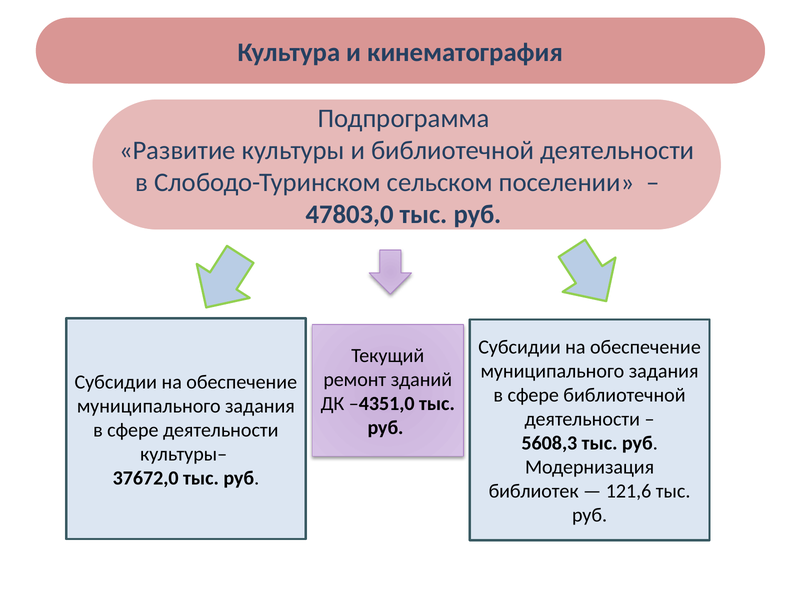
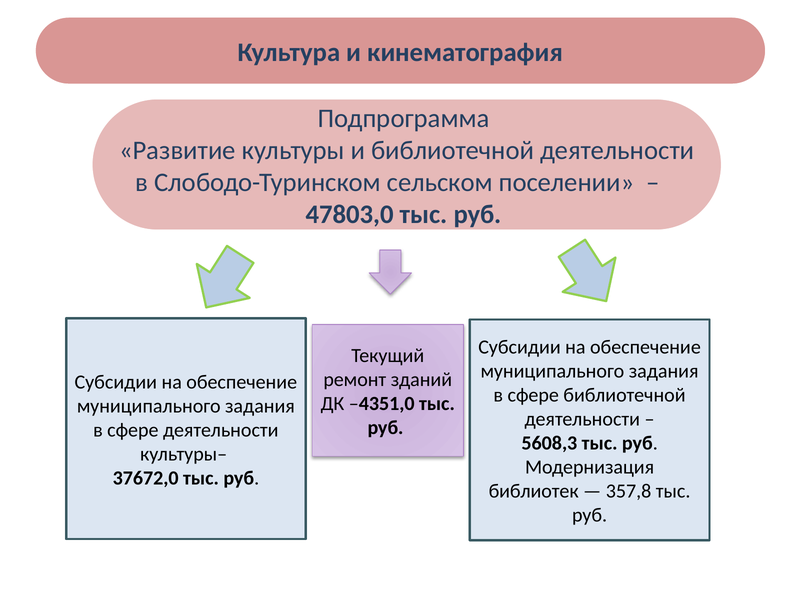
121,6: 121,6 -> 357,8
